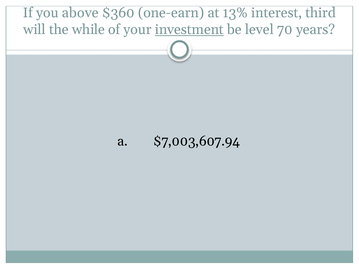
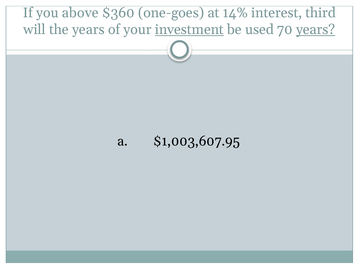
one-earn: one-earn -> one-goes
13%: 13% -> 14%
the while: while -> years
level: level -> used
years at (316, 30) underline: none -> present
$7,003,607.94: $7,003,607.94 -> $1,003,607.95
